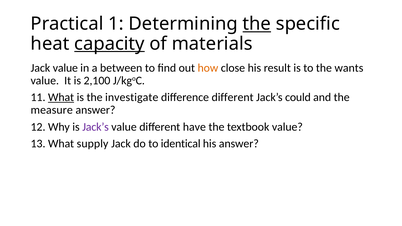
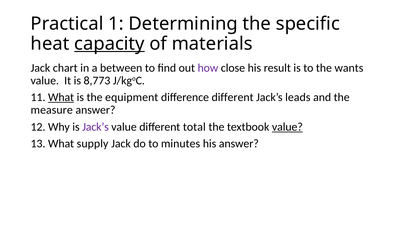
the at (257, 24) underline: present -> none
Jack value: value -> chart
how colour: orange -> purple
2,100: 2,100 -> 8,773
investigate: investigate -> equipment
could: could -> leads
have: have -> total
value at (287, 127) underline: none -> present
identical: identical -> minutes
